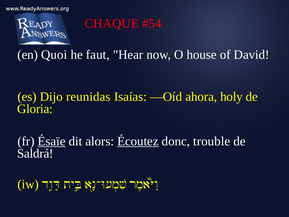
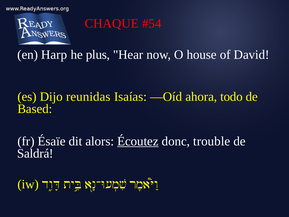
Quoi: Quoi -> Harp
faut: faut -> plus
holy: holy -> todo
Gloria: Gloria -> Based
Ésaïe underline: present -> none
